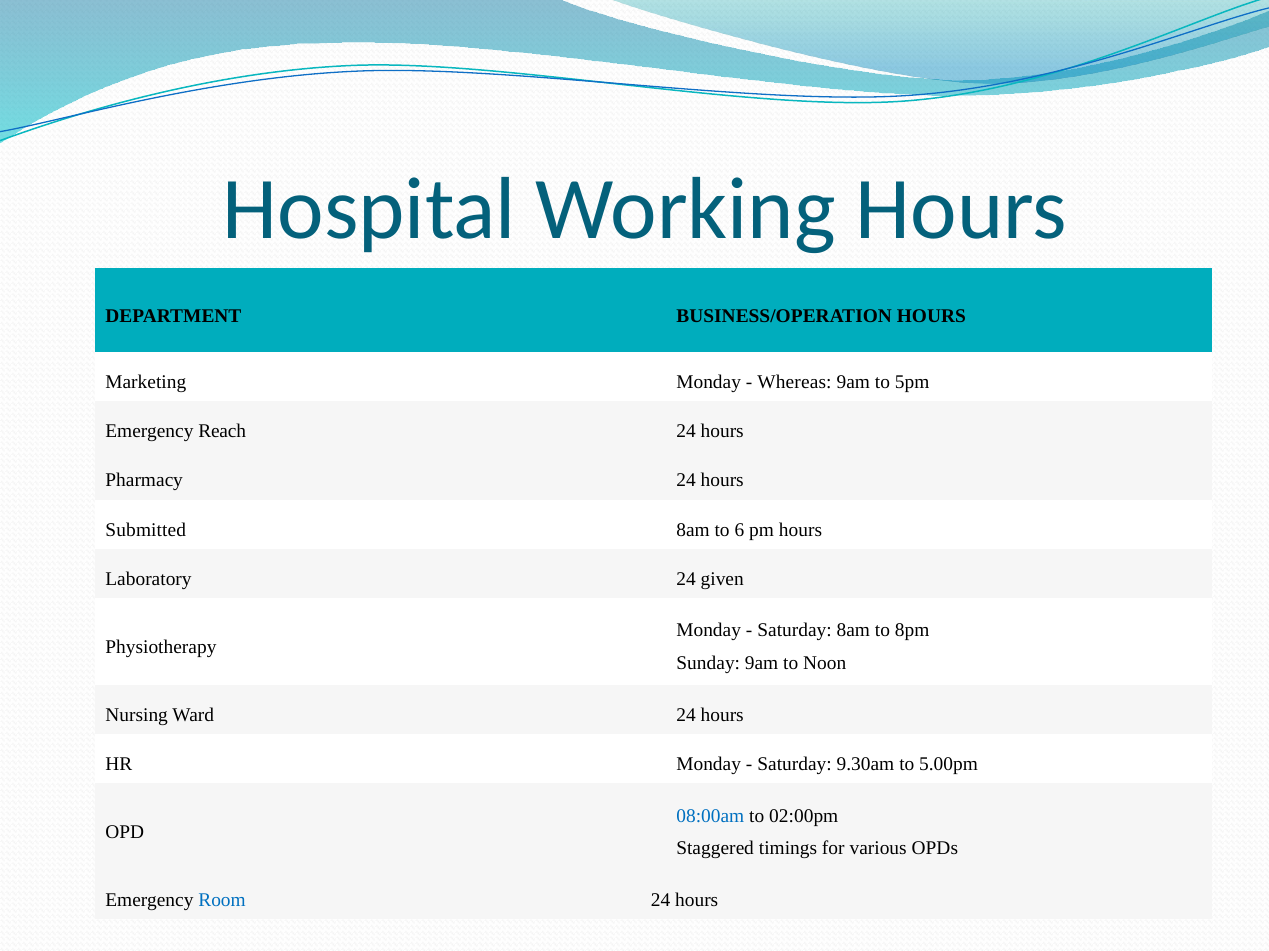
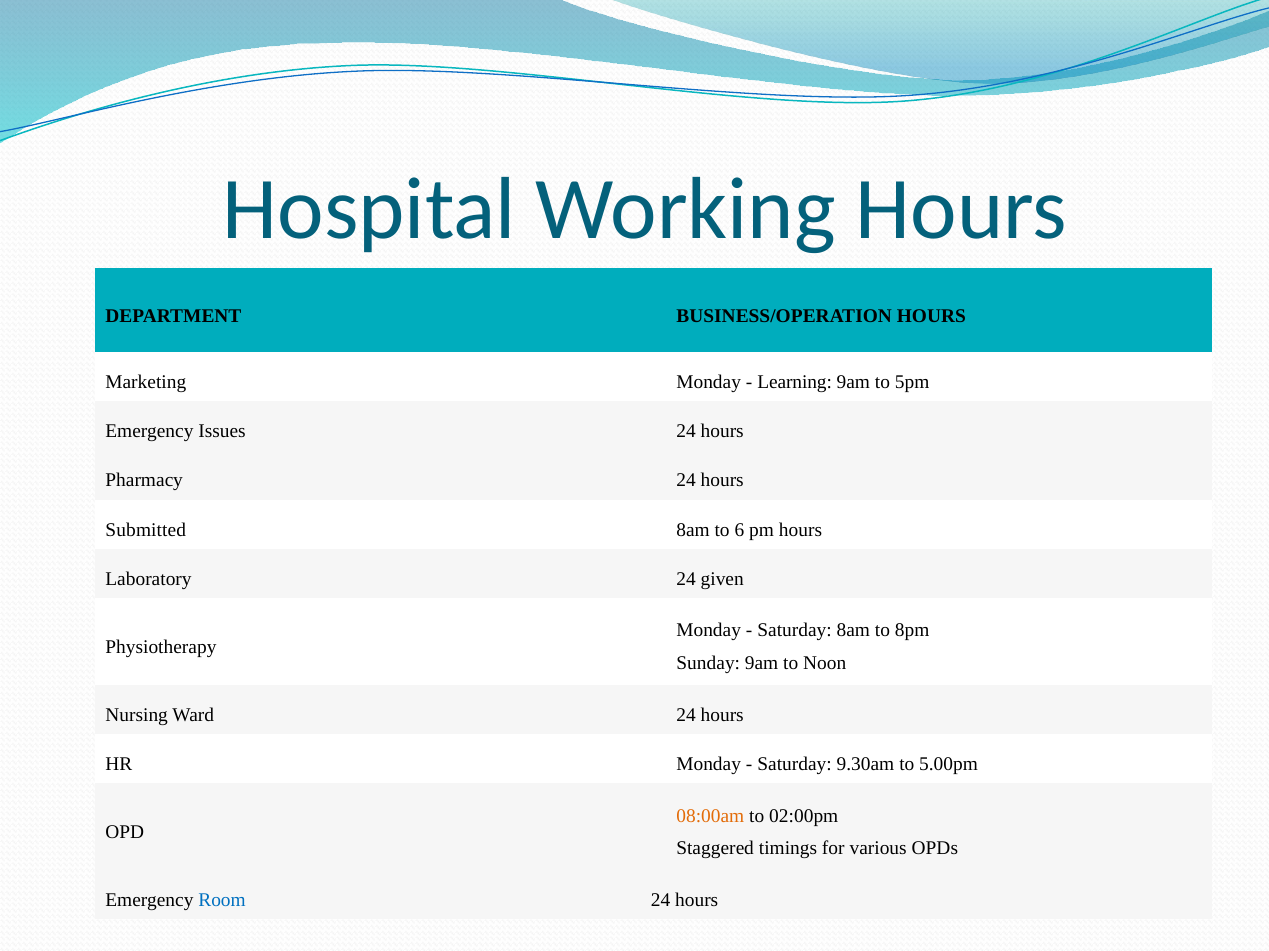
Whereas: Whereas -> Learning
Reach: Reach -> Issues
08:00am colour: blue -> orange
